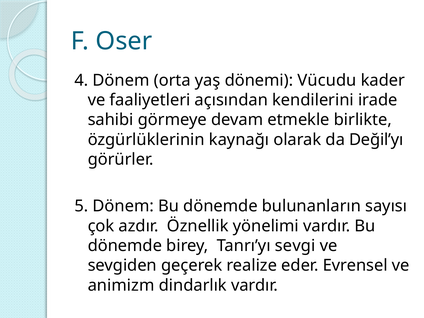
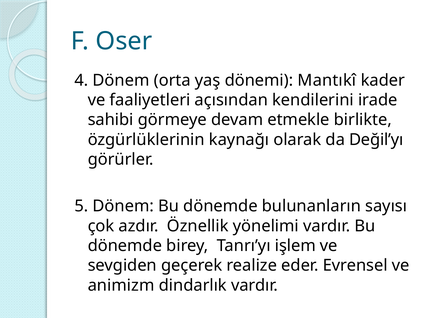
Vücudu: Vücudu -> Mantıkî
sevgi: sevgi -> işlem
